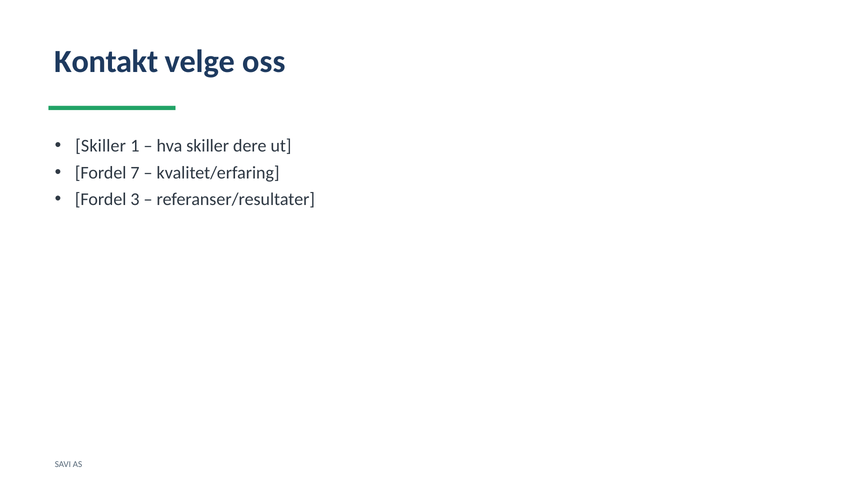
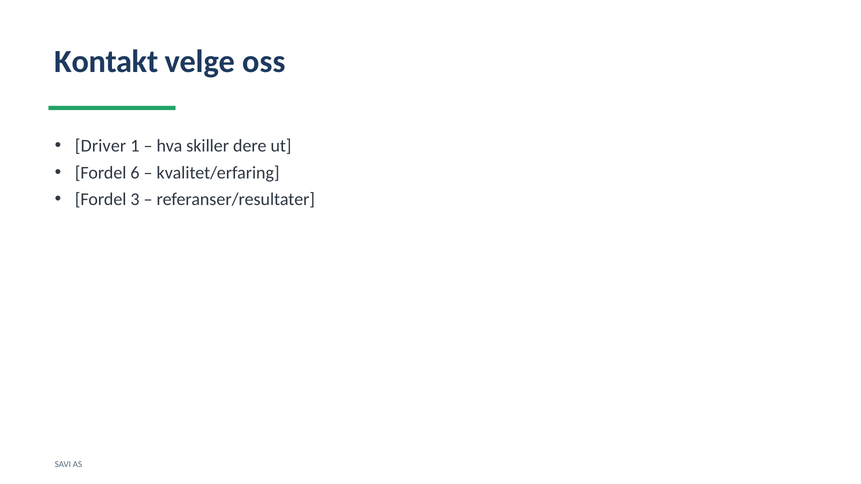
Skiller at (101, 146): Skiller -> Driver
7: 7 -> 6
